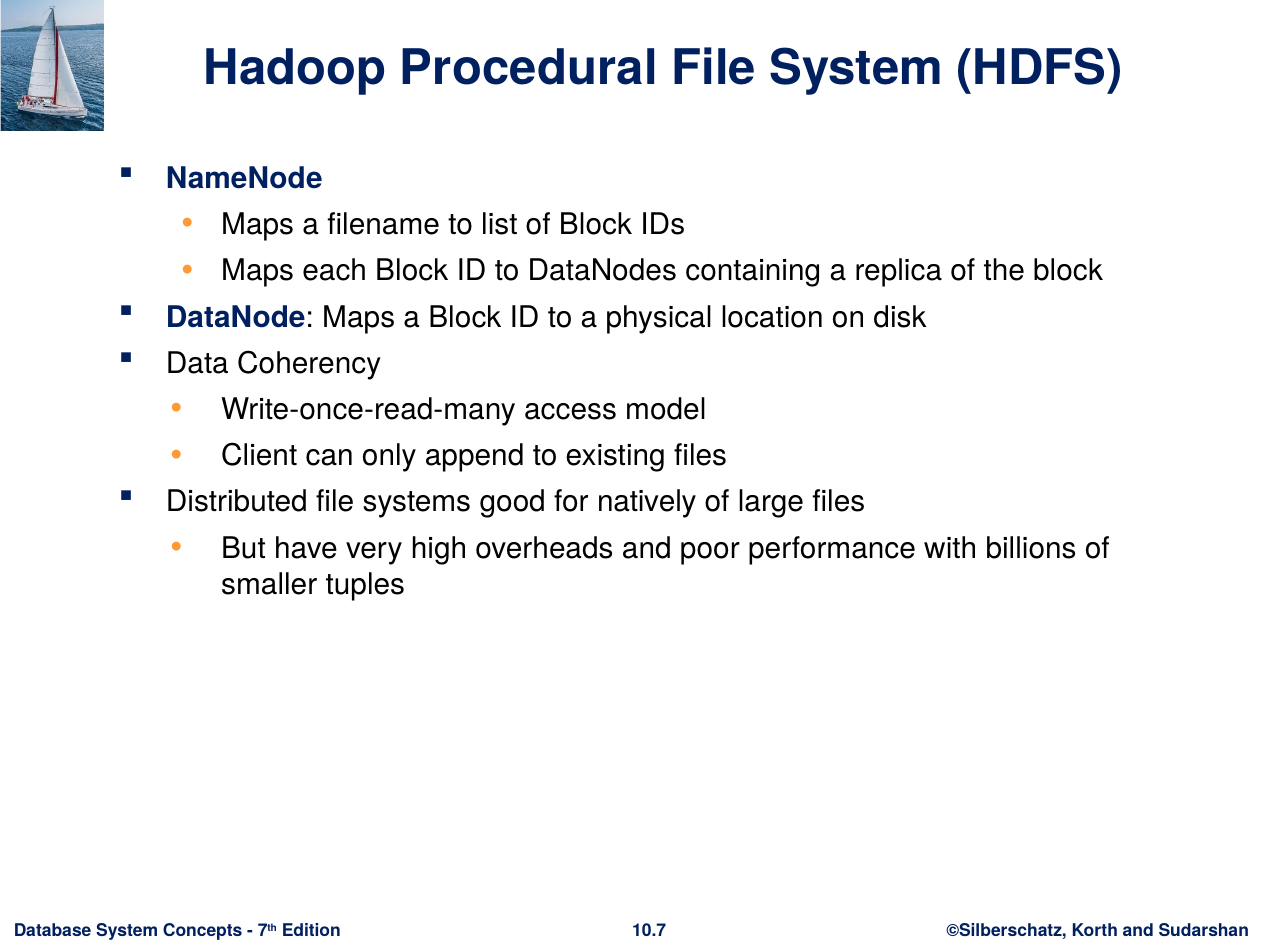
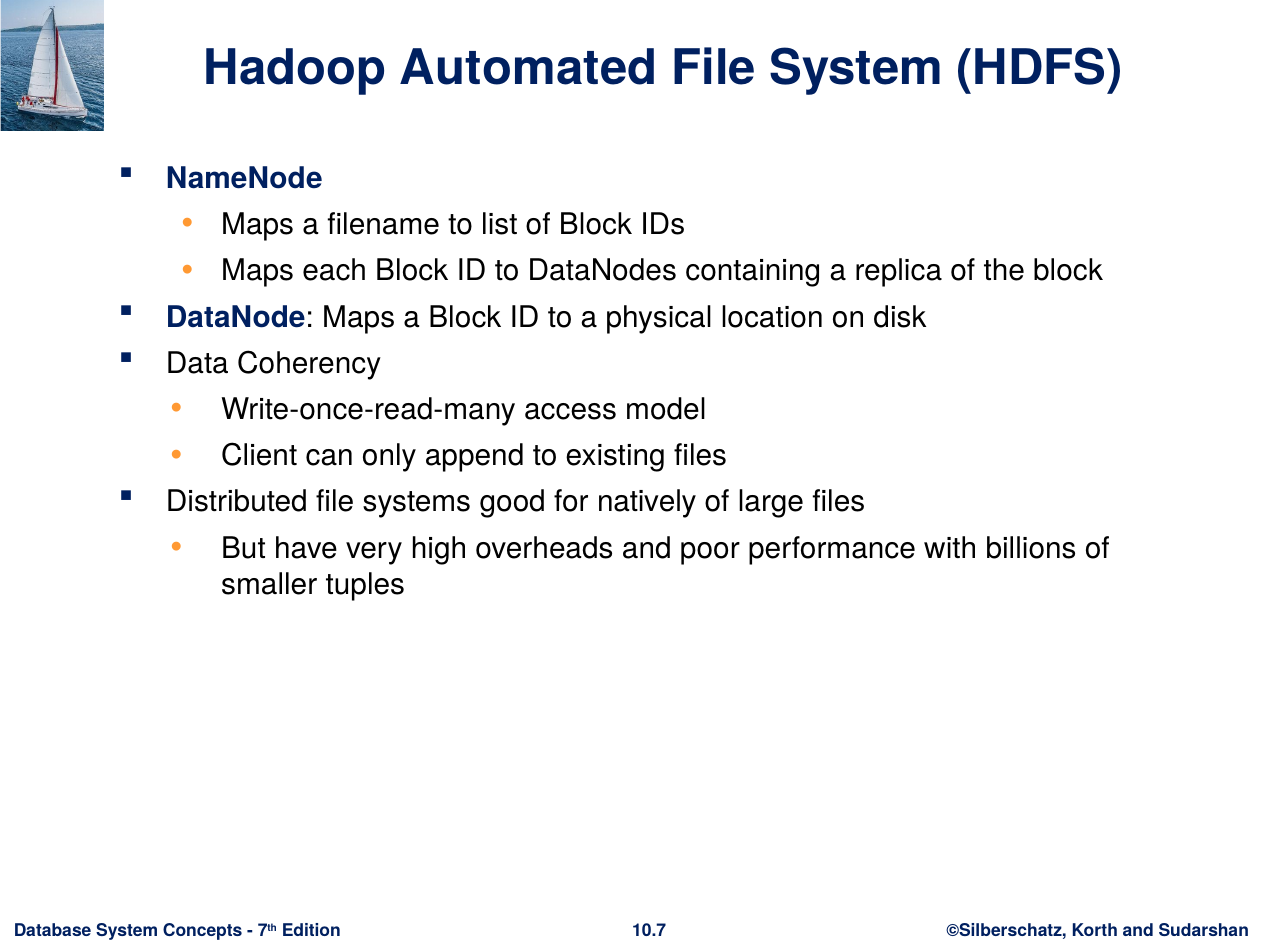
Procedural: Procedural -> Automated
